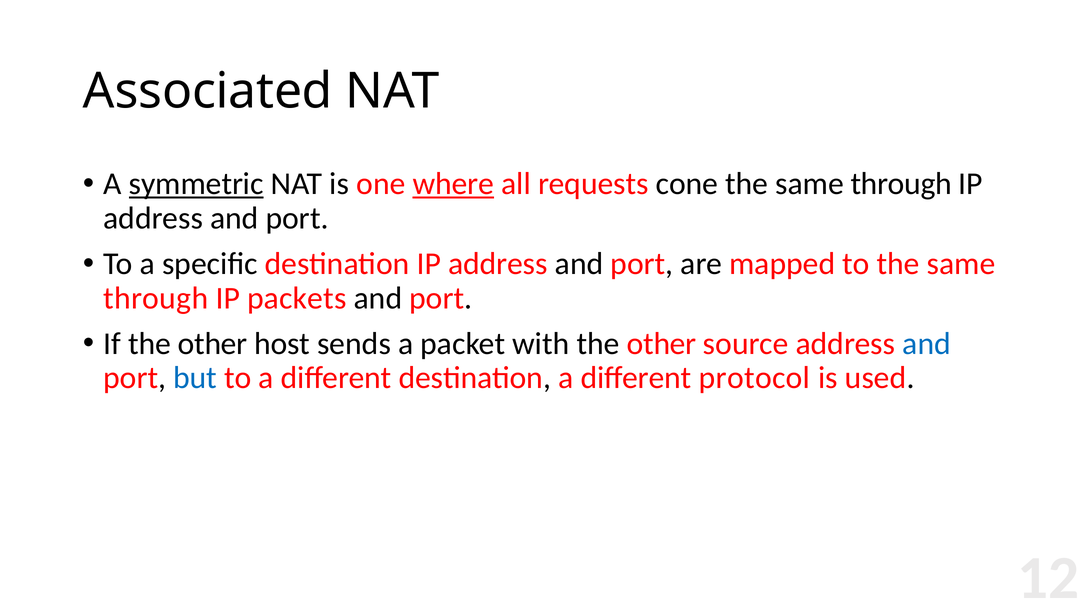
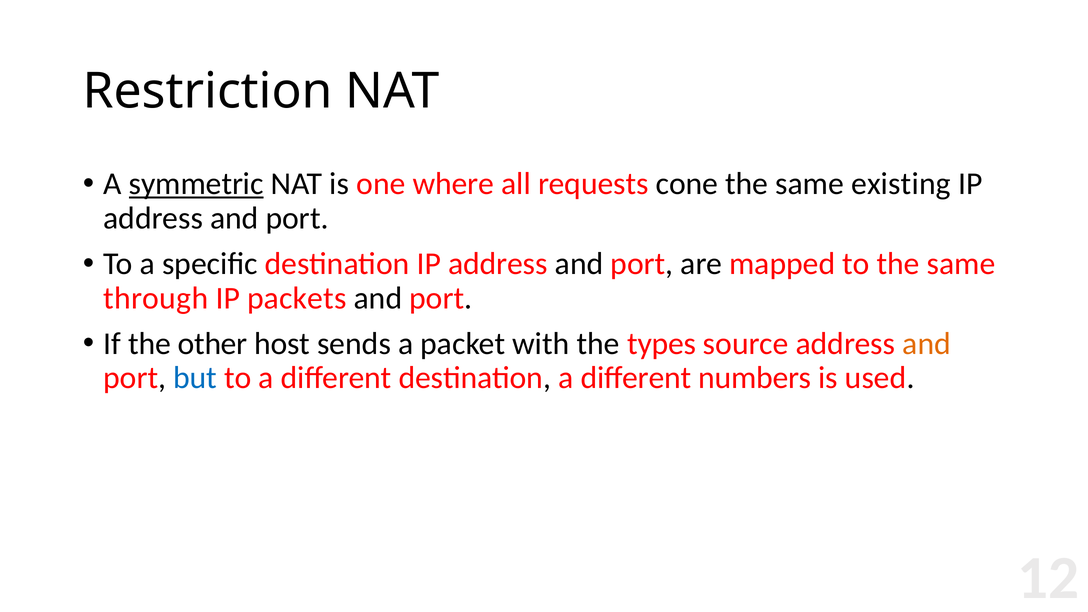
Associated: Associated -> Restriction
where underline: present -> none
through at (901, 184): through -> existing
with the other: other -> types
and at (927, 344) colour: blue -> orange
protocol: protocol -> numbers
